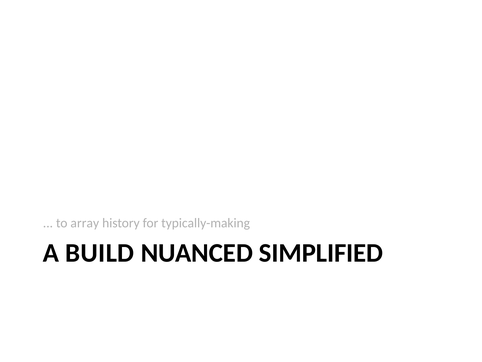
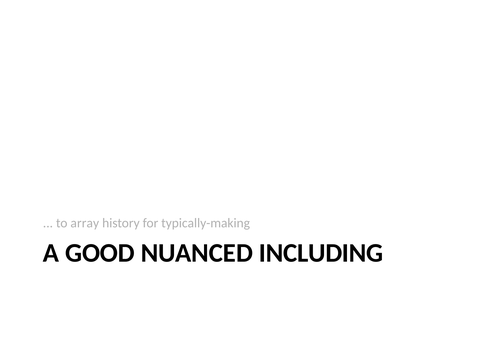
BUILD: BUILD -> GOOD
SIMPLIFIED: SIMPLIFIED -> INCLUDING
